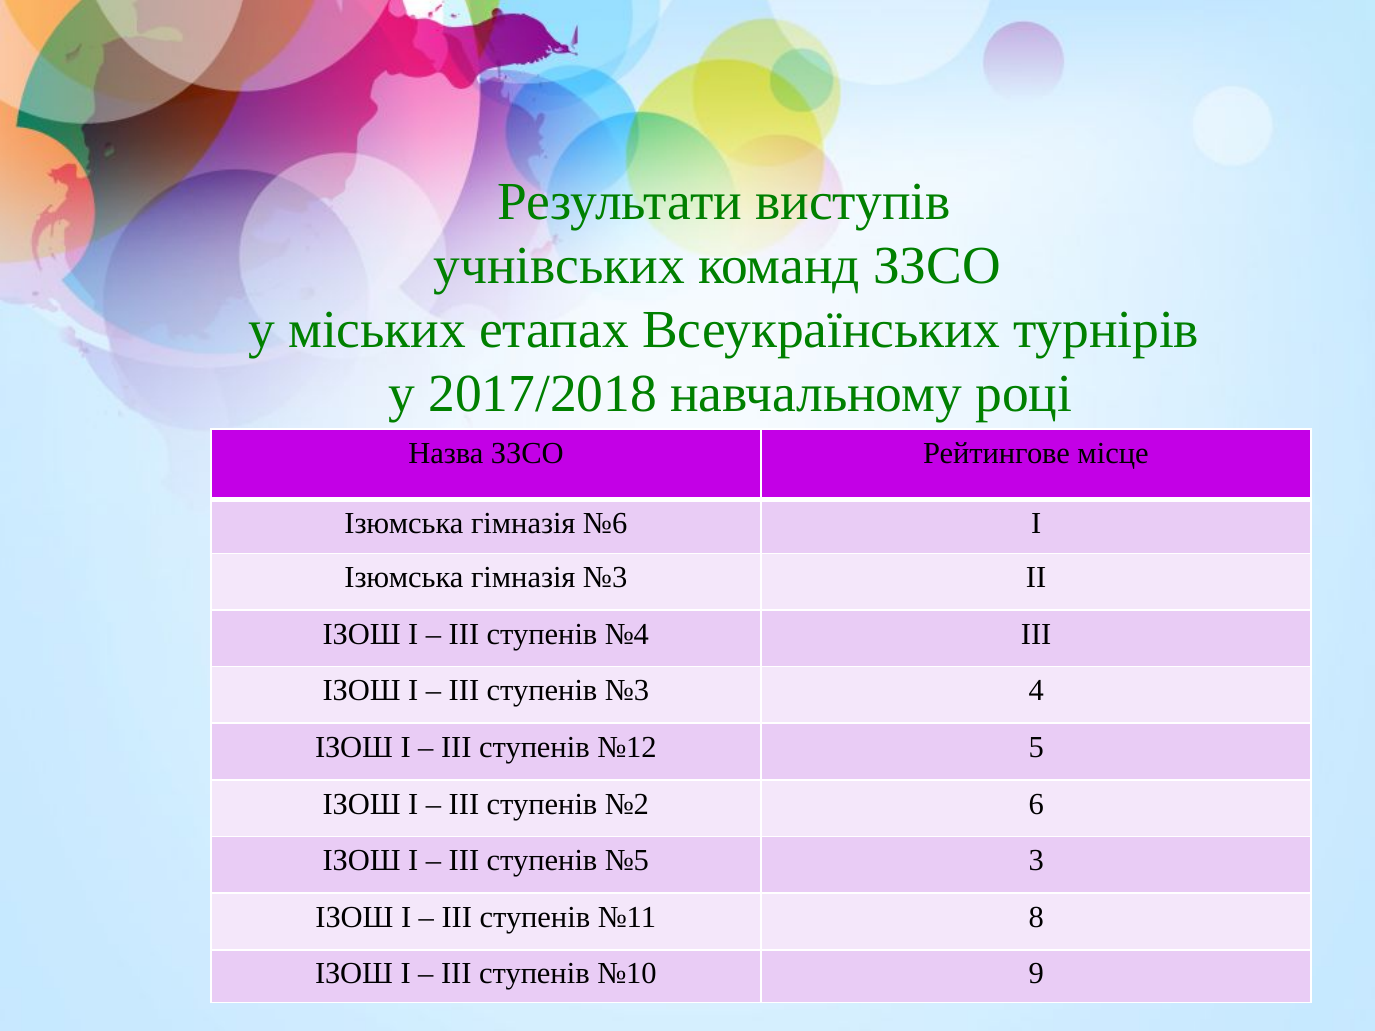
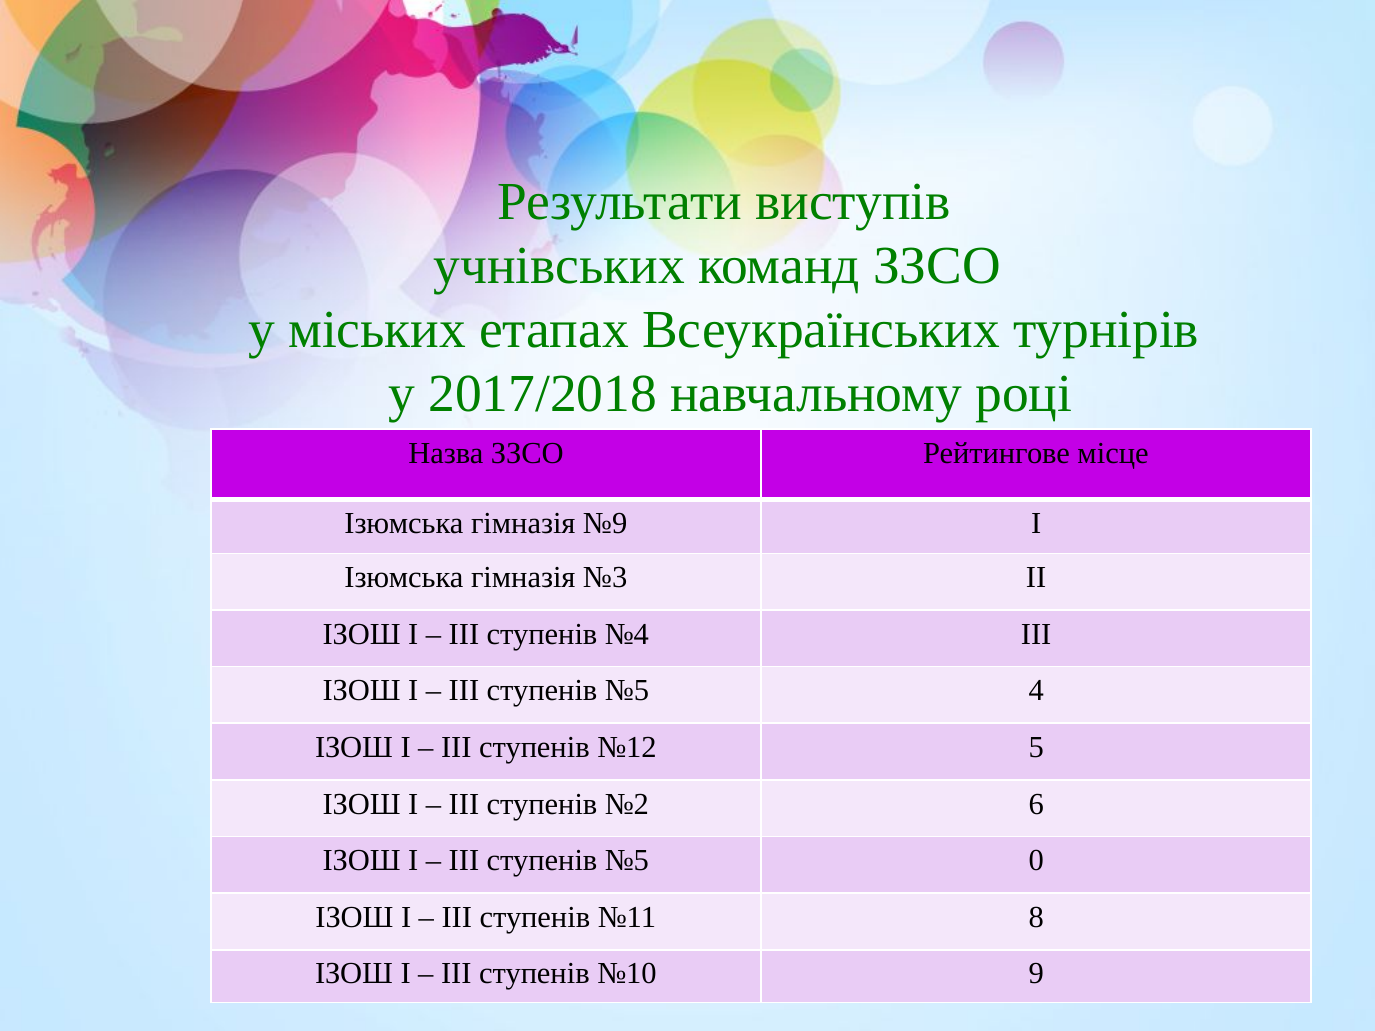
№6: №6 -> №9
№3 at (627, 691): №3 -> №5
3: 3 -> 0
